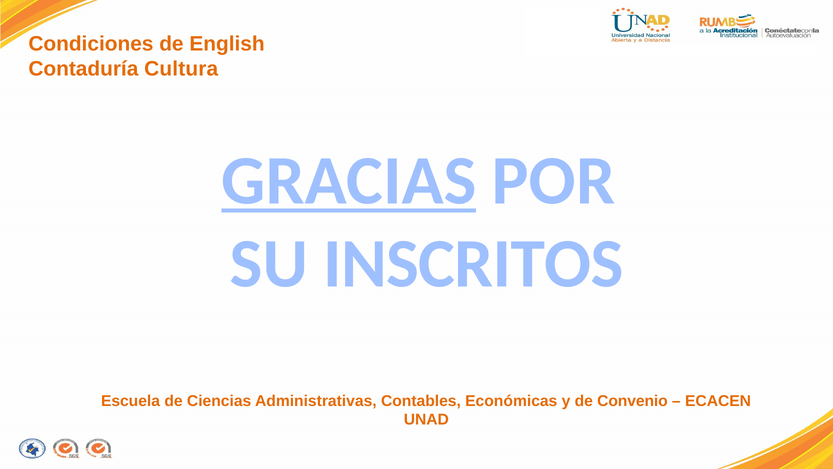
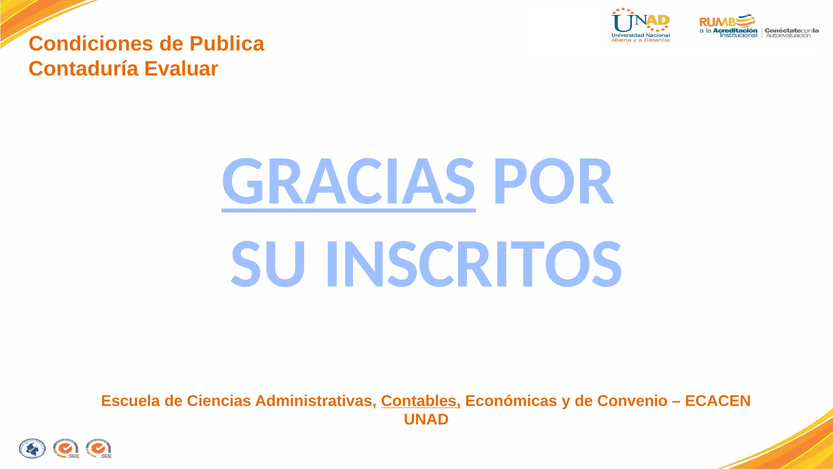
English: English -> Publica
Cultura: Cultura -> Evaluar
Contables underline: none -> present
